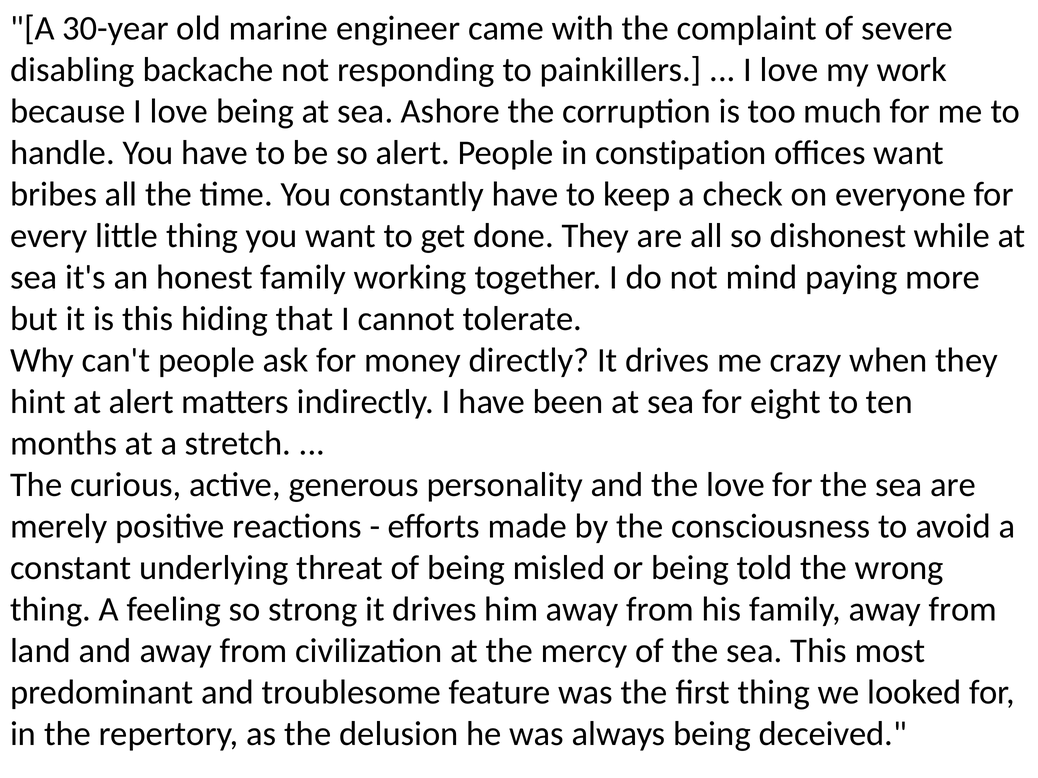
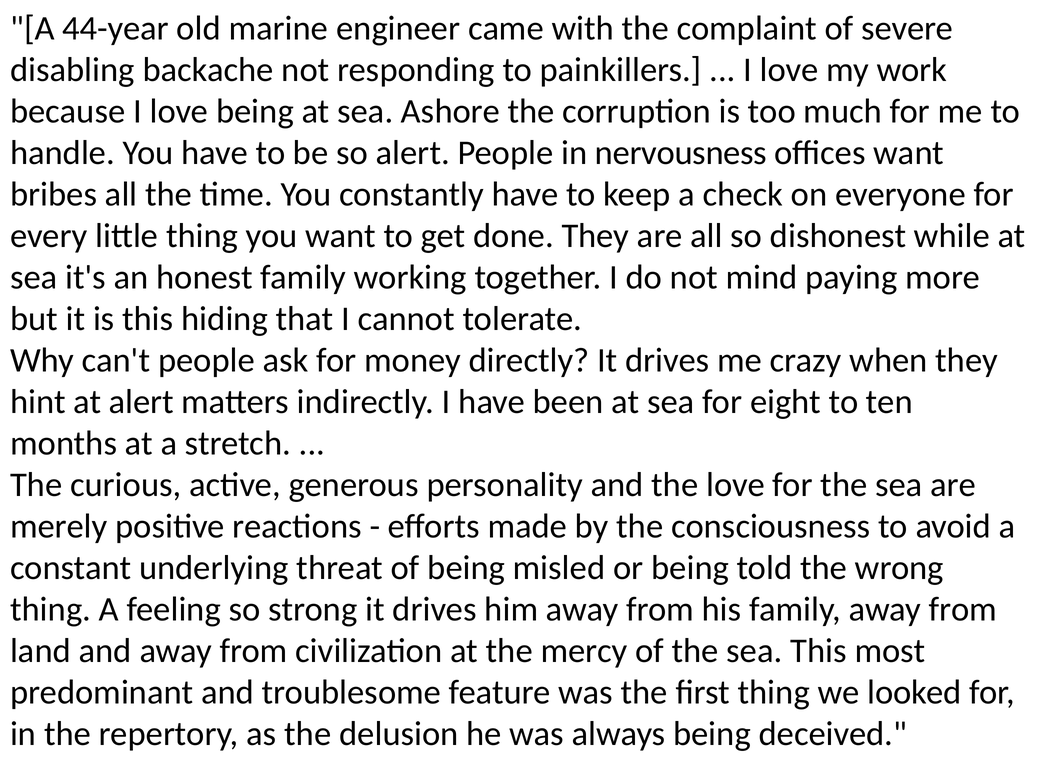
30-year: 30-year -> 44-year
constipation: constipation -> nervousness
